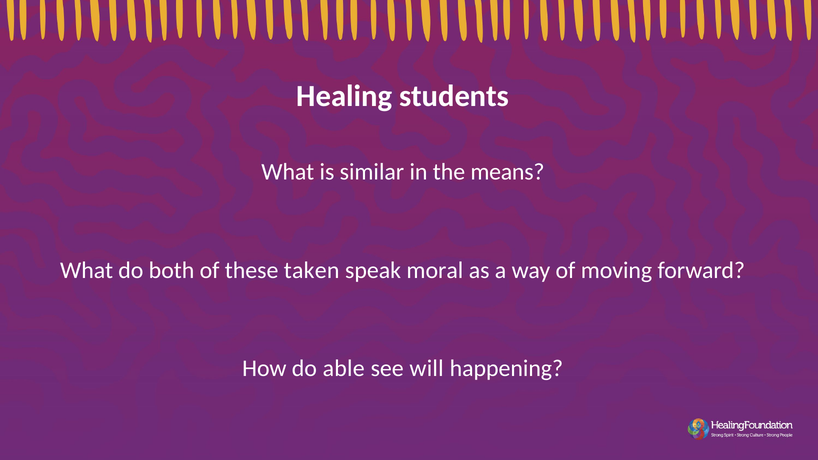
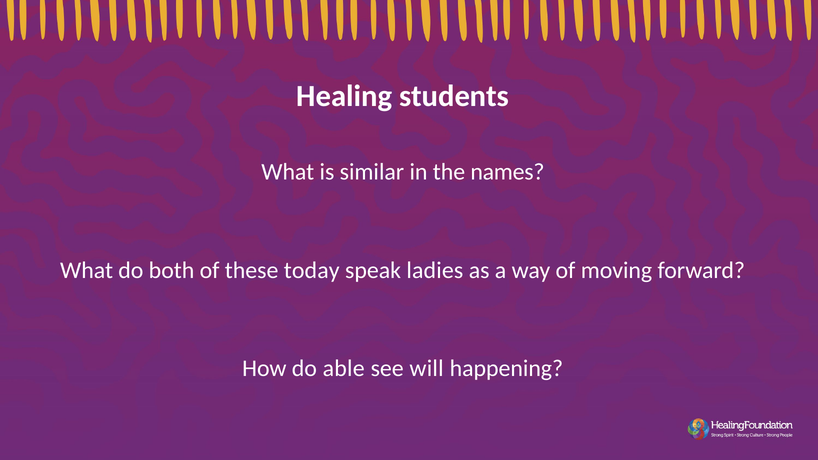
means: means -> names
taken: taken -> today
moral: moral -> ladies
